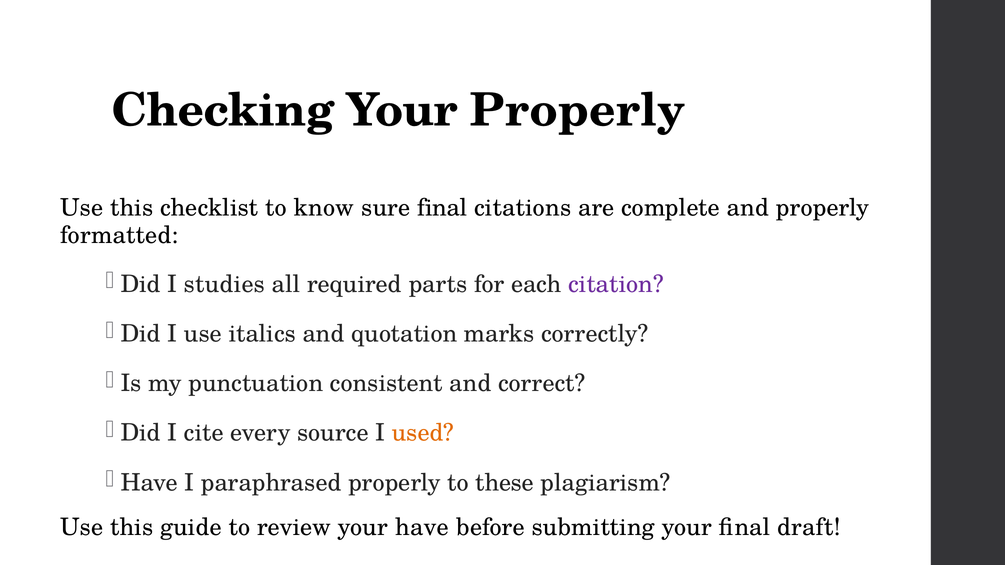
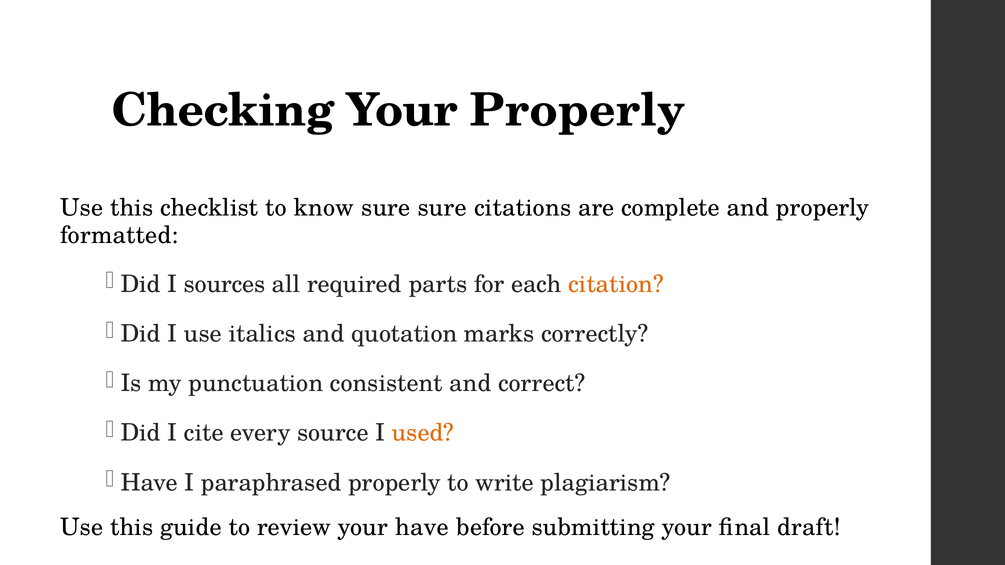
sure final: final -> sure
studies: studies -> sources
citation colour: purple -> orange
these: these -> write
